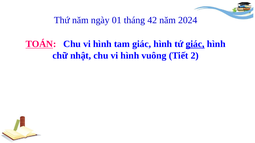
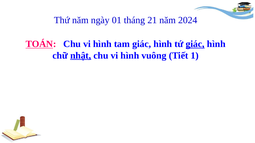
42: 42 -> 21
nhật underline: none -> present
2: 2 -> 1
